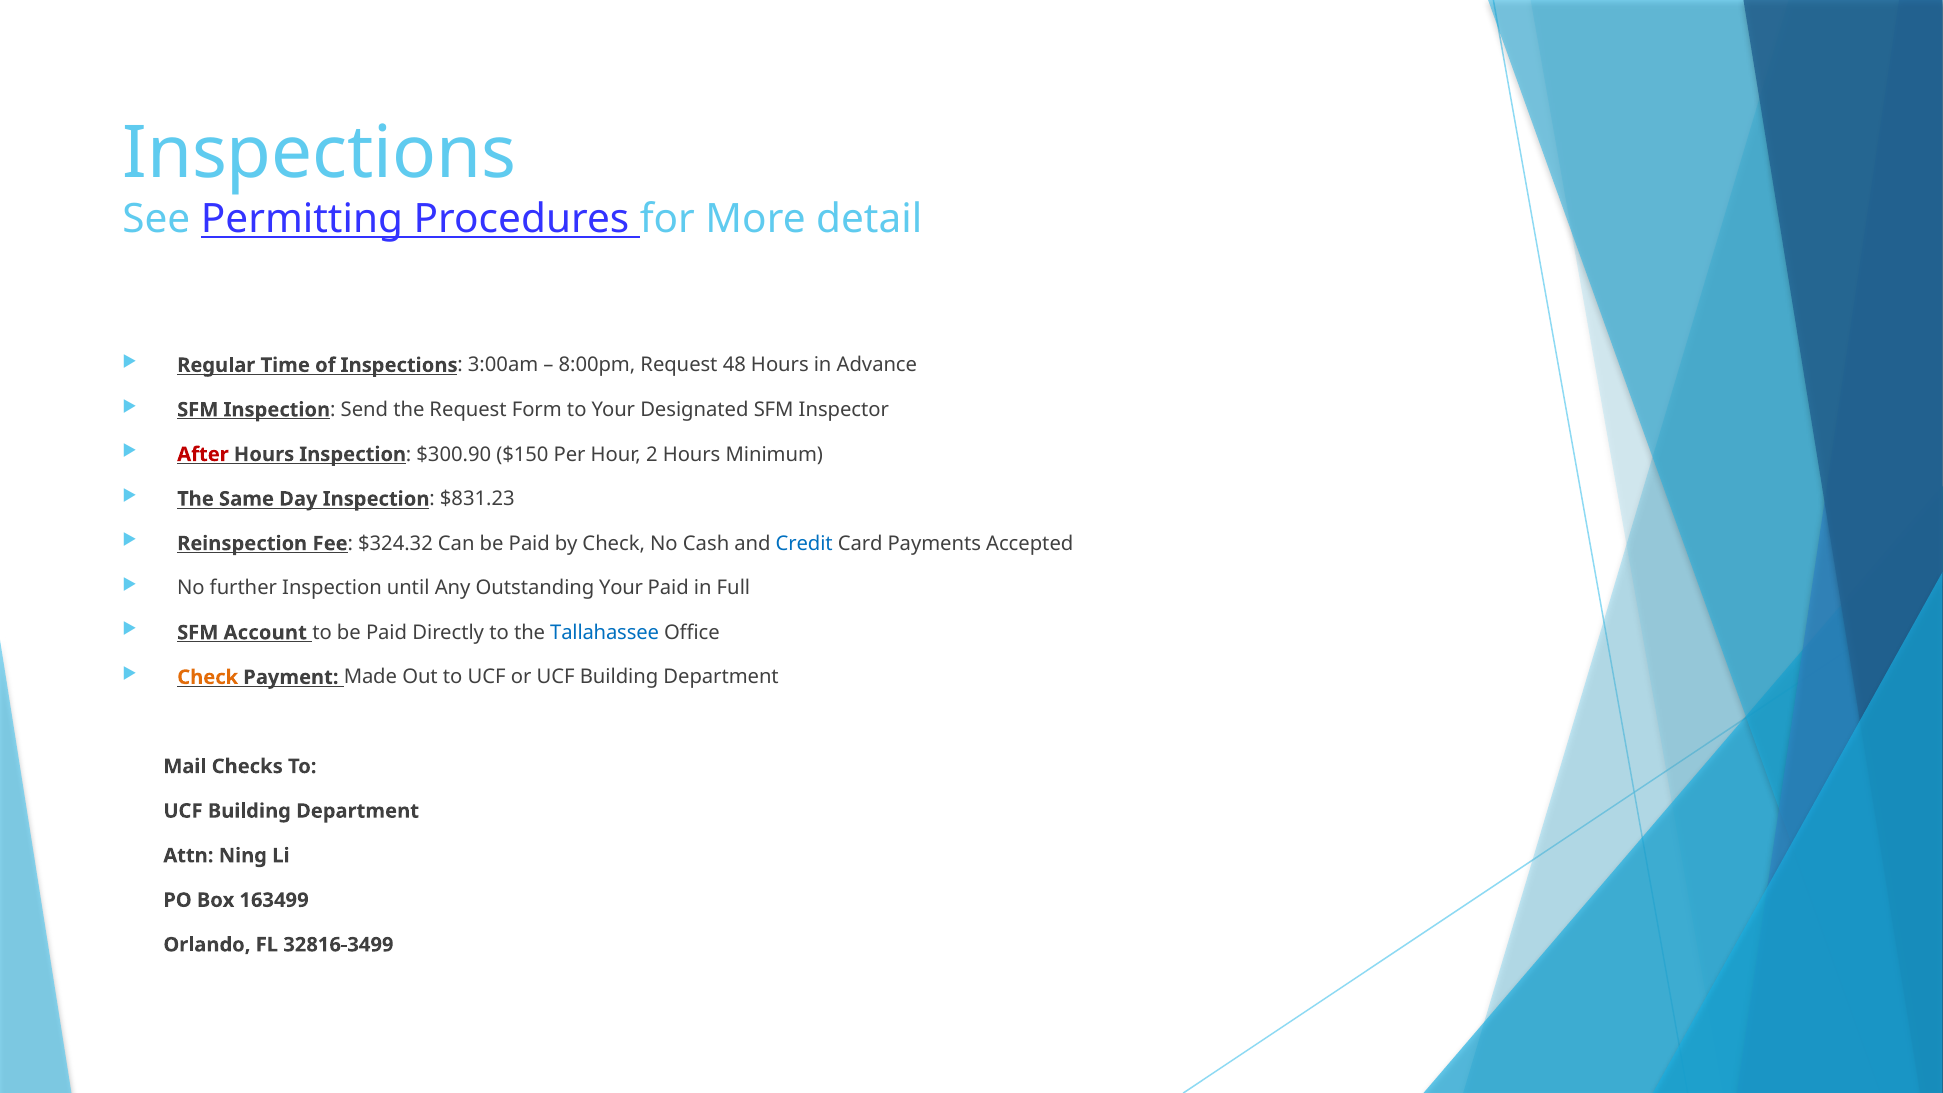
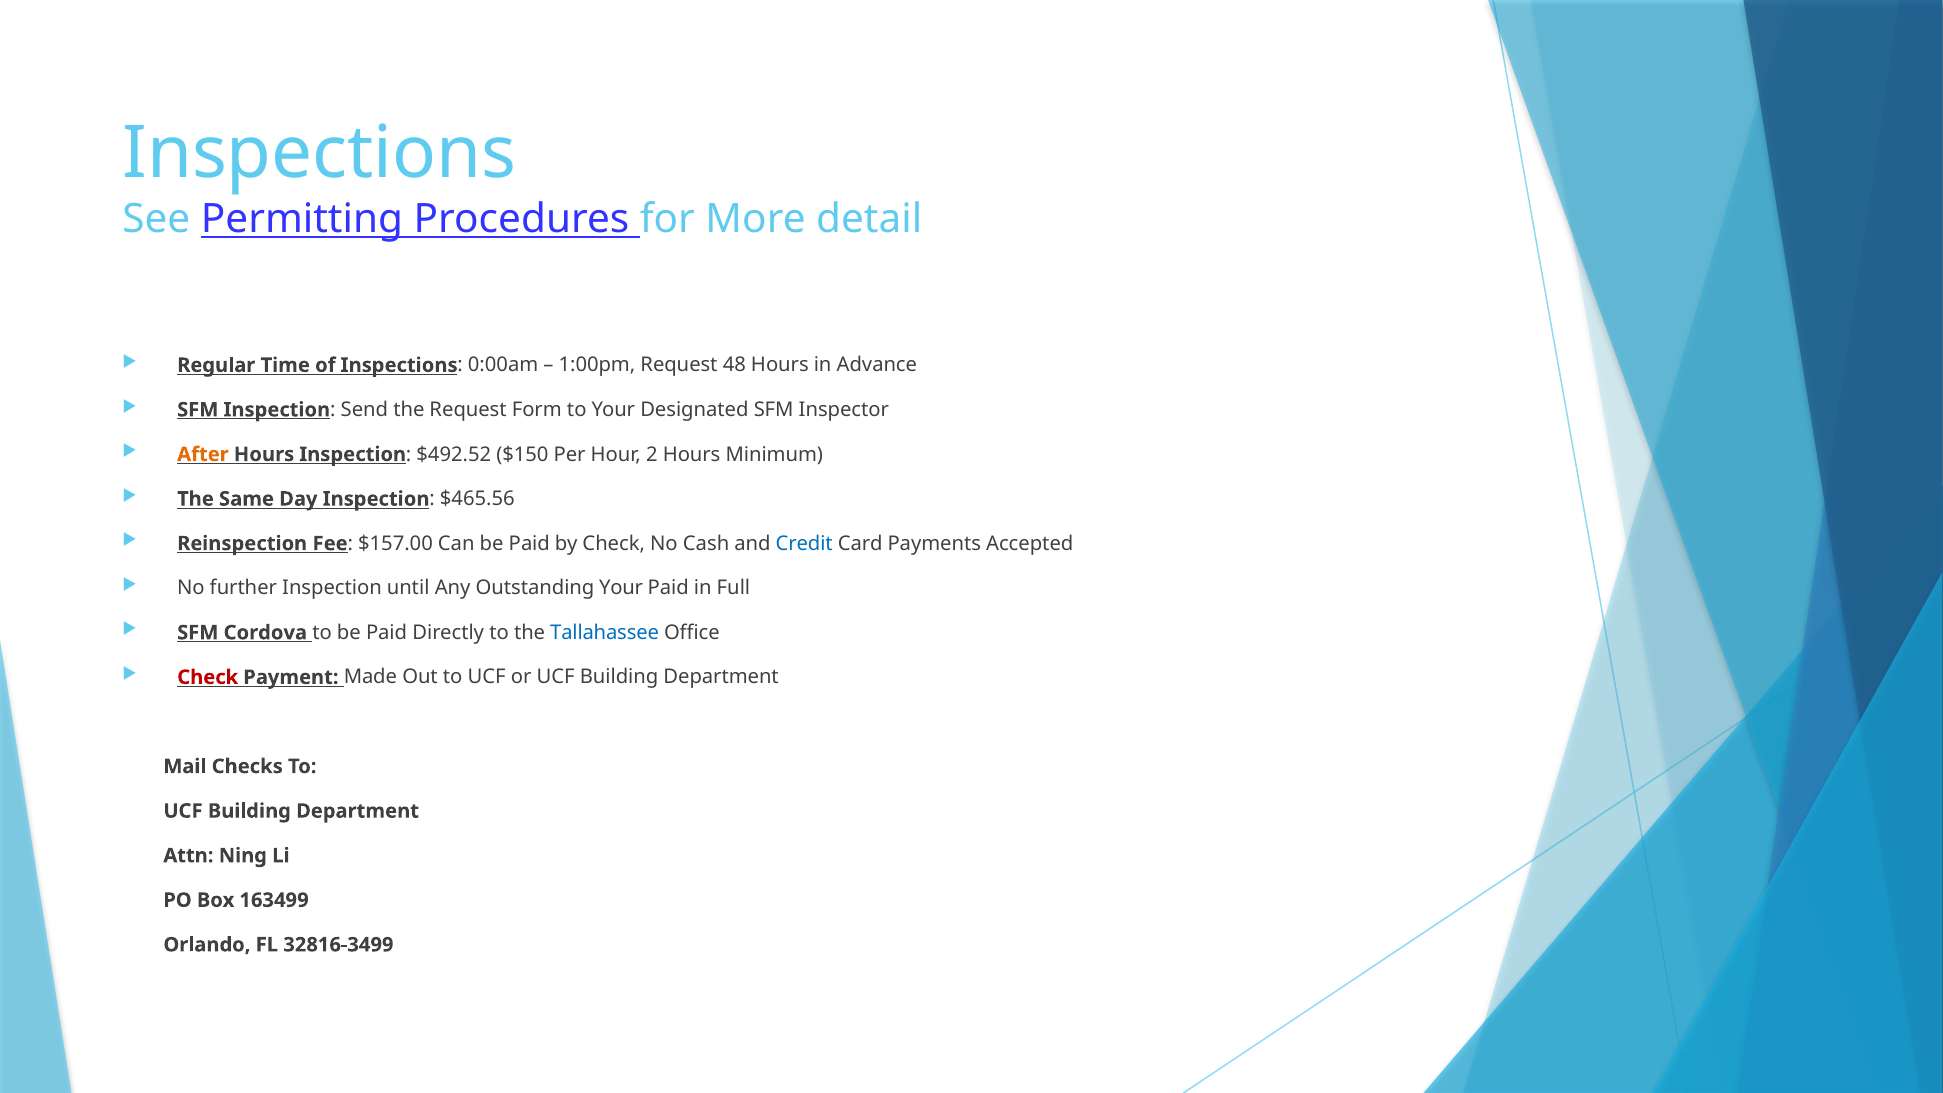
3:00am: 3:00am -> 0:00am
8:00pm: 8:00pm -> 1:00pm
After colour: red -> orange
$300.90: $300.90 -> $492.52
$831.23: $831.23 -> $465.56
$324.32: $324.32 -> $157.00
Account: Account -> Cordova
Check at (208, 677) colour: orange -> red
